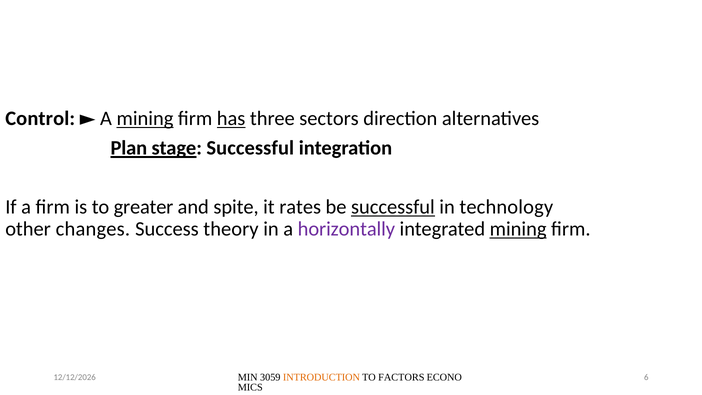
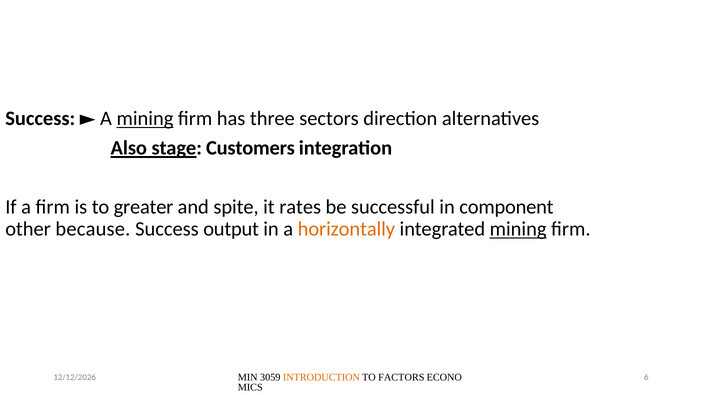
Control at (40, 119): Control -> Success
has underline: present -> none
Plan: Plan -> Also
stage Successful: Successful -> Customers
successful at (393, 207) underline: present -> none
technology: technology -> component
changes: changes -> because
theory: theory -> output
horizontally colour: purple -> orange
